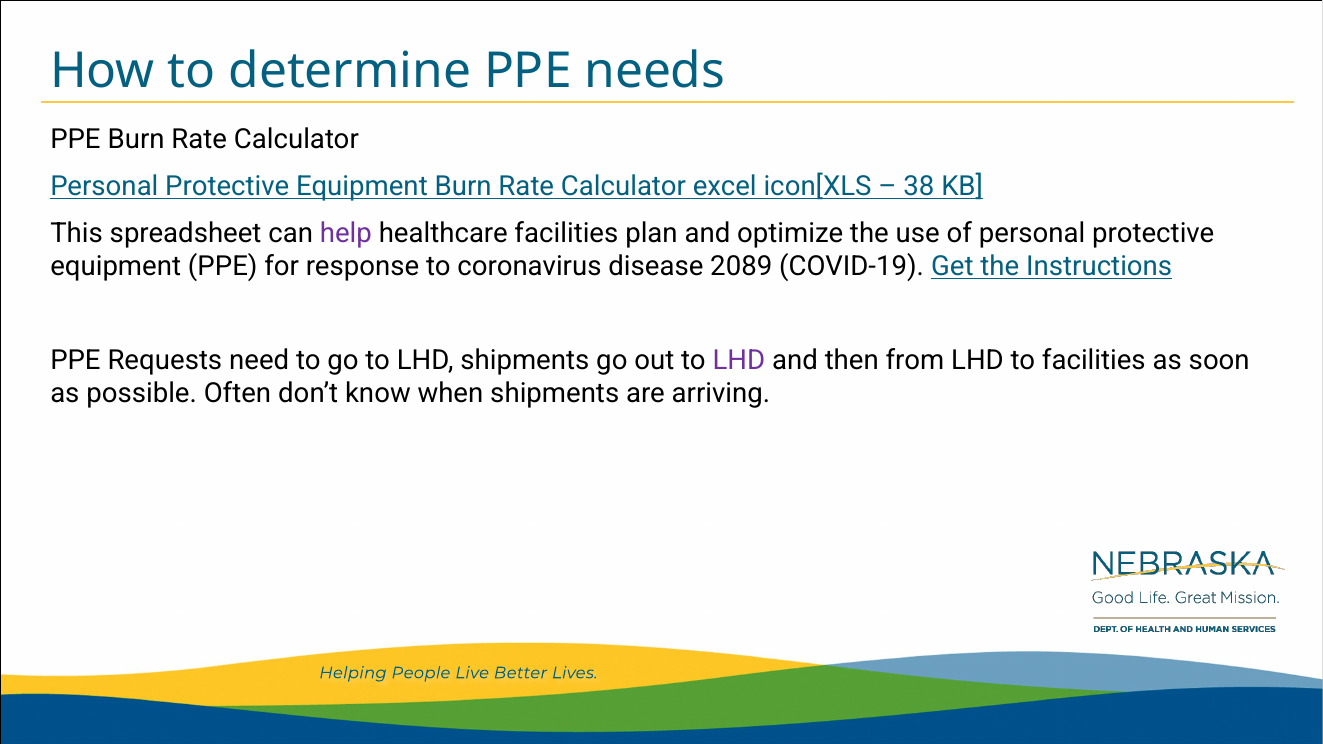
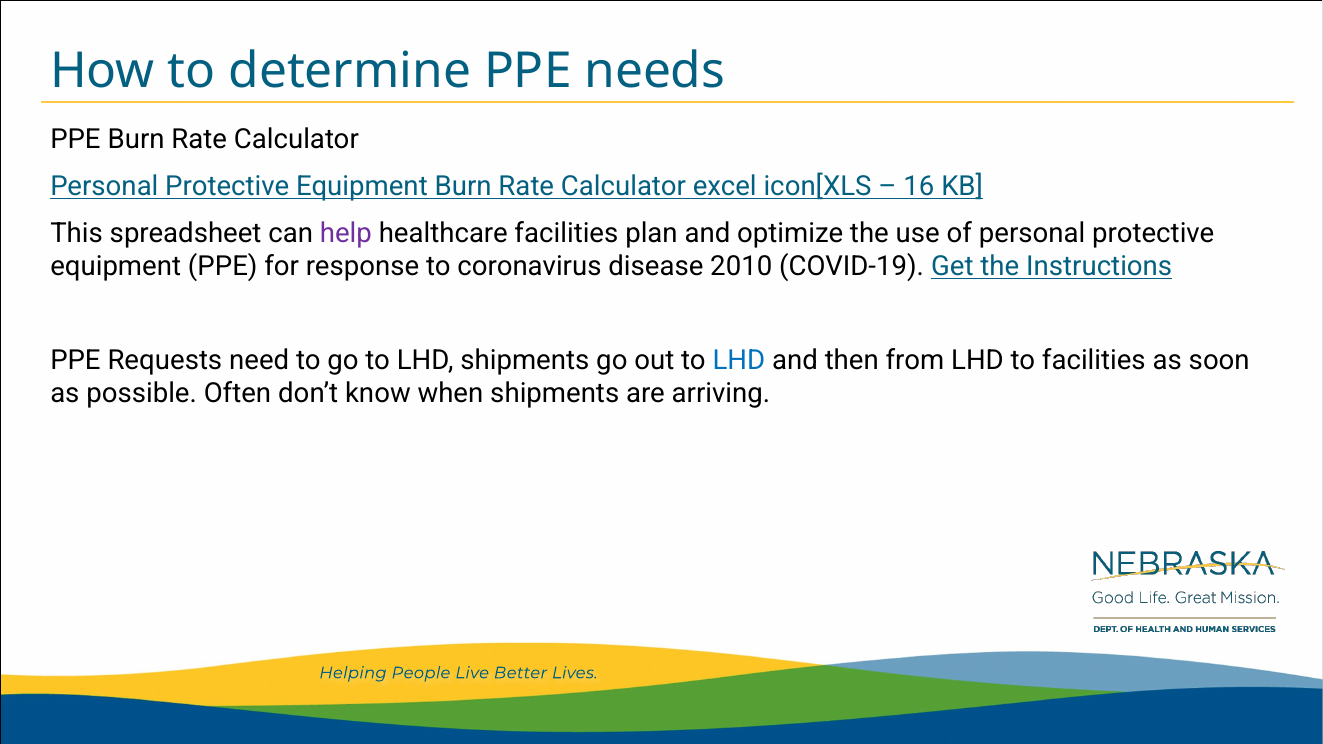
38: 38 -> 16
2089: 2089 -> 2010
LHD at (739, 360) colour: purple -> blue
